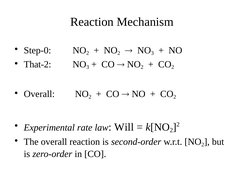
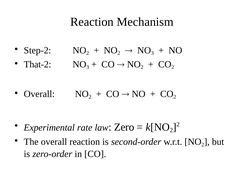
Step-0: Step-0 -> Step-2
Will: Will -> Zero
